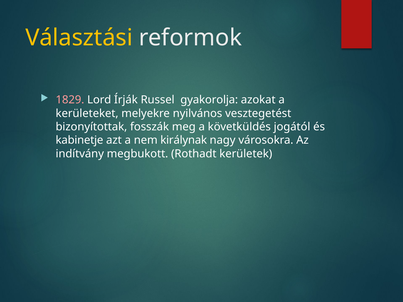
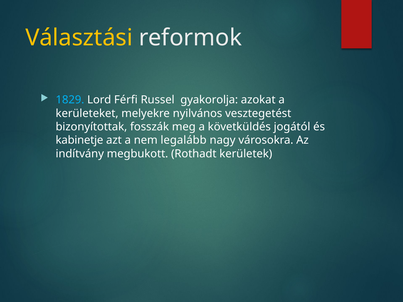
1829 colour: pink -> light blue
Írják: Írják -> Férfi
királynak: királynak -> legalább
